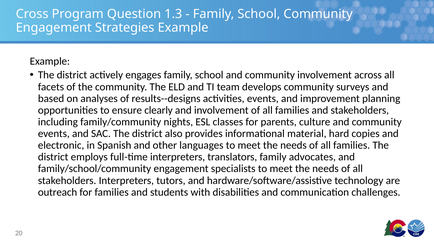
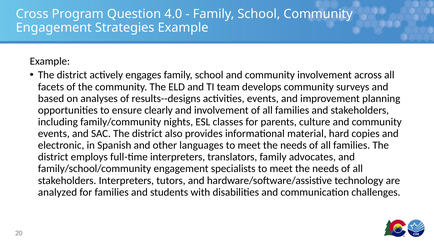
1.3: 1.3 -> 4.0
outreach: outreach -> analyzed
